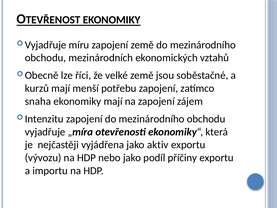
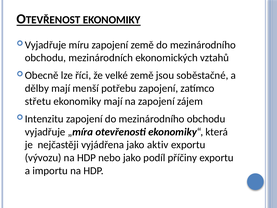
kurzů: kurzů -> dělby
snaha: snaha -> střetu
